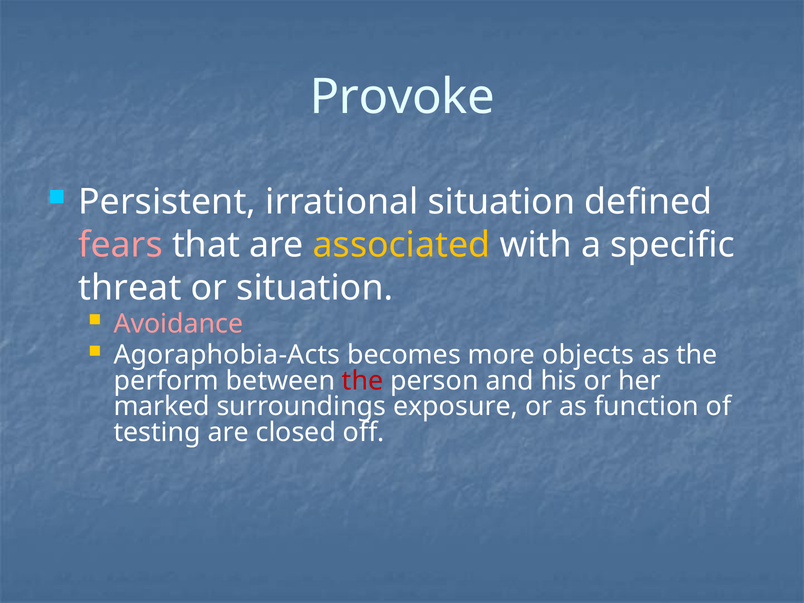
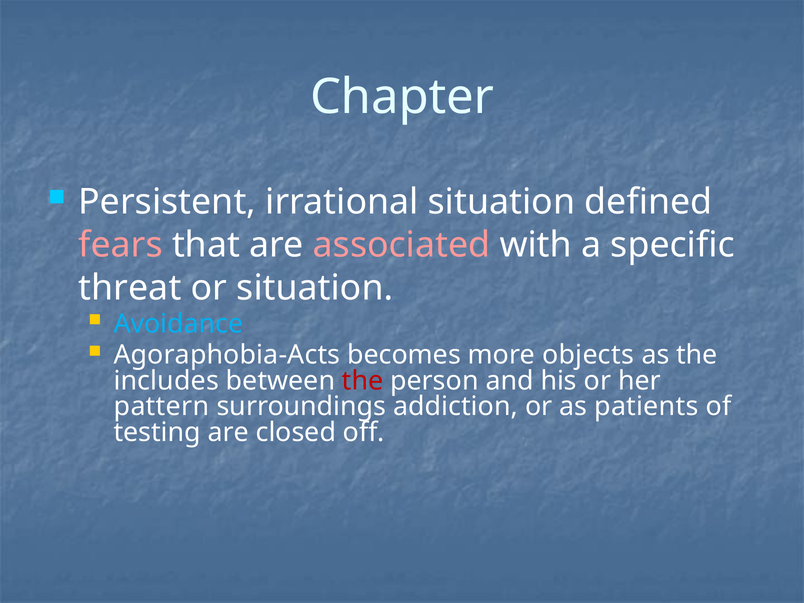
Provoke: Provoke -> Chapter
associated colour: yellow -> pink
Avoidance colour: pink -> light blue
perform: perform -> includes
marked: marked -> pattern
exposure: exposure -> addiction
function: function -> patients
